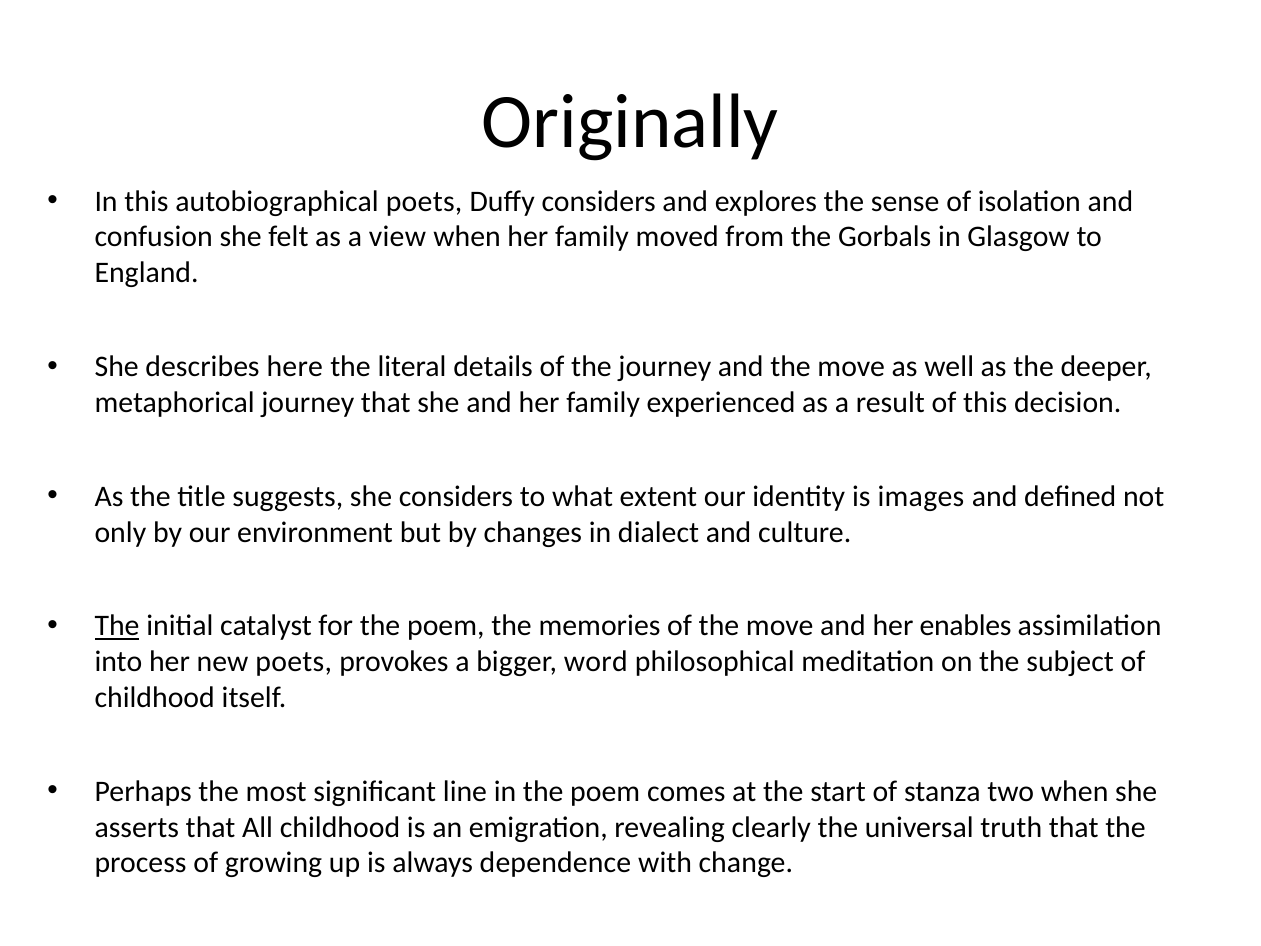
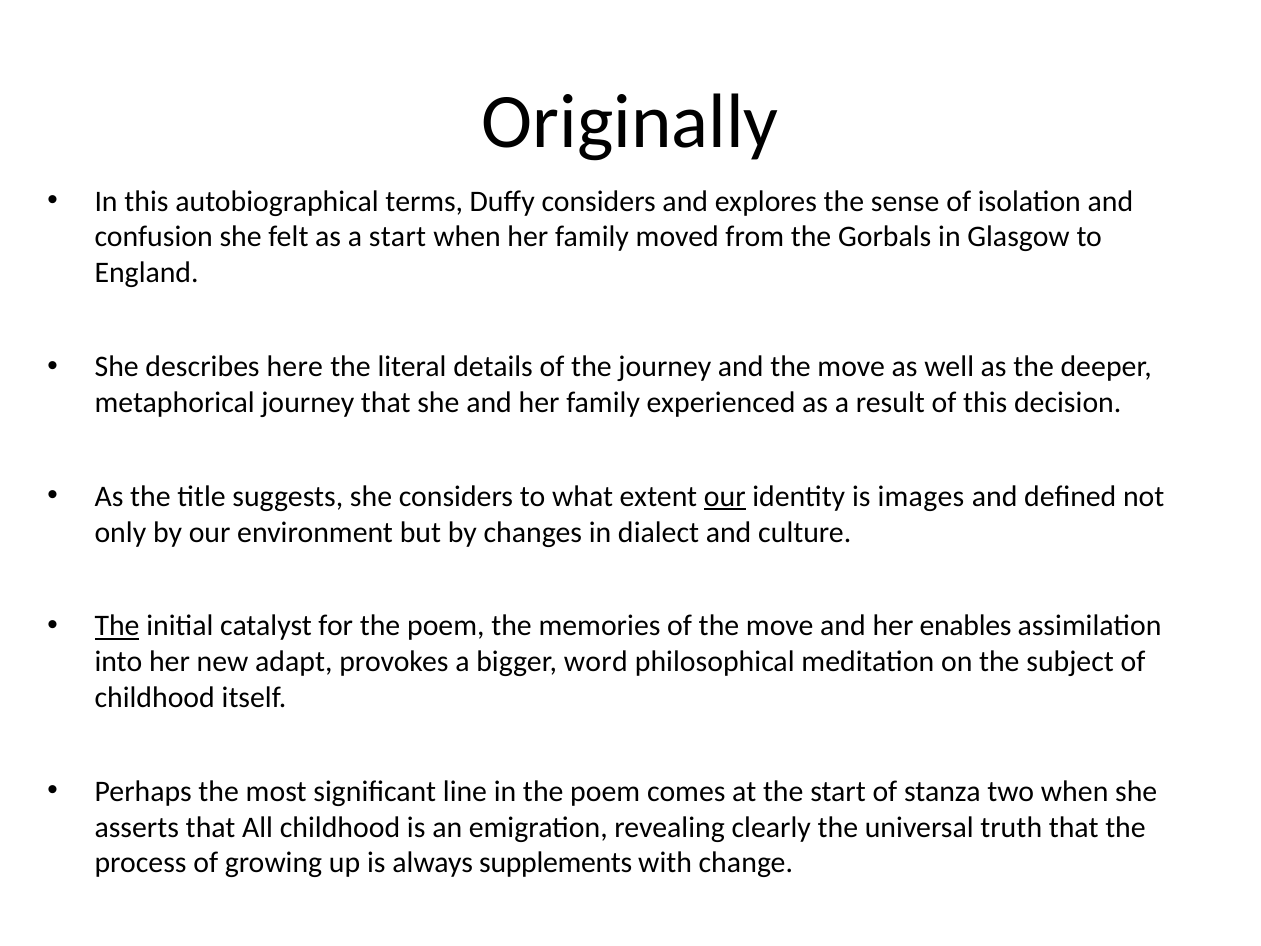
autobiographical poets: poets -> terms
a view: view -> start
our at (725, 496) underline: none -> present
new poets: poets -> adapt
dependence: dependence -> supplements
